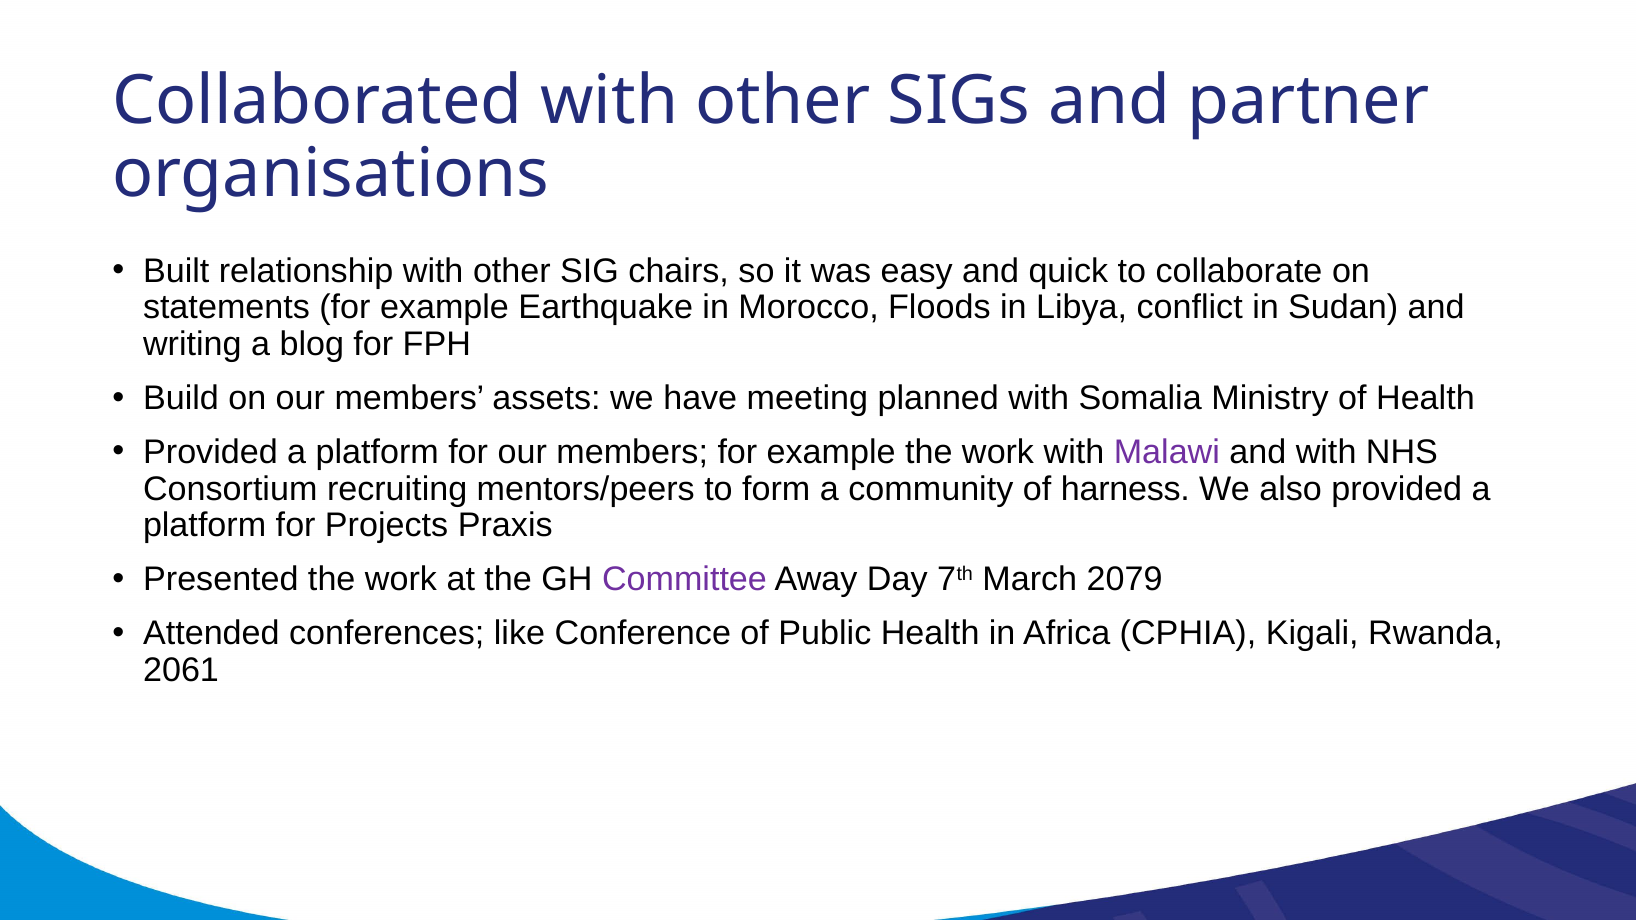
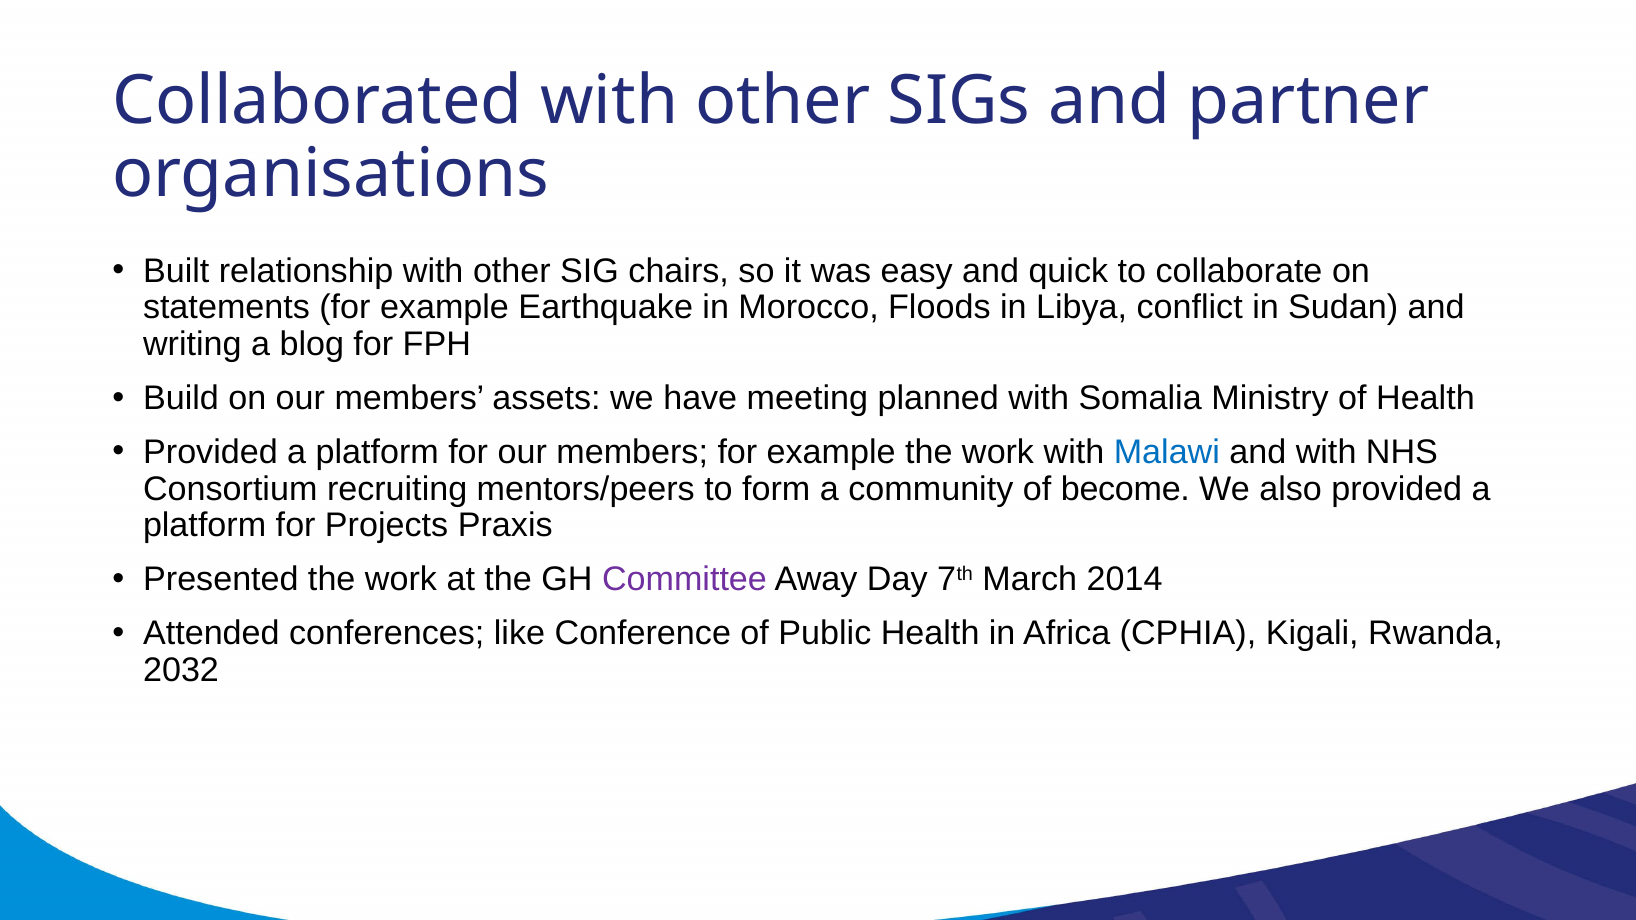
Malawi colour: purple -> blue
harness: harness -> become
2079: 2079 -> 2014
2061: 2061 -> 2032
